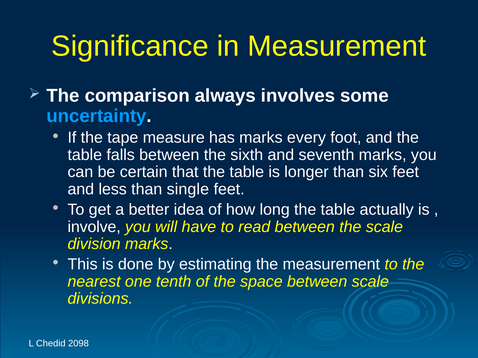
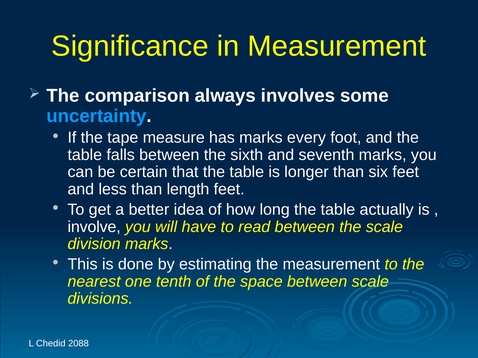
single: single -> length
2098: 2098 -> 2088
